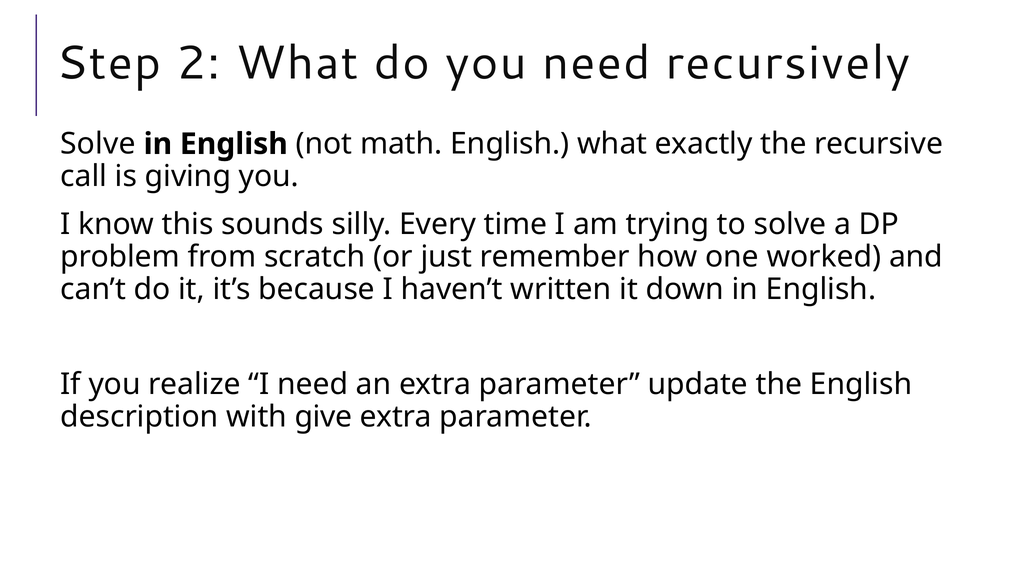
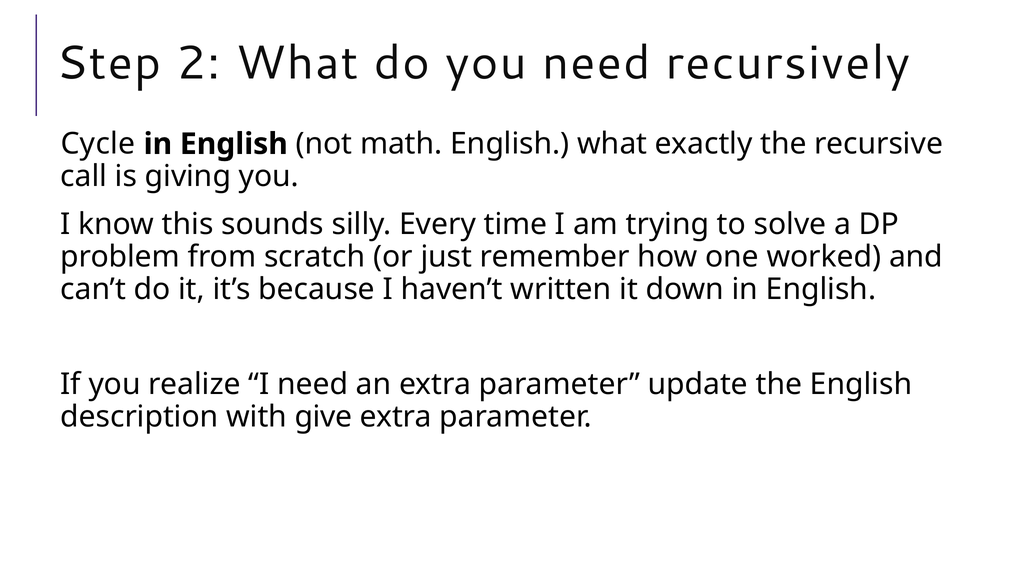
Solve at (98, 144): Solve -> Cycle
